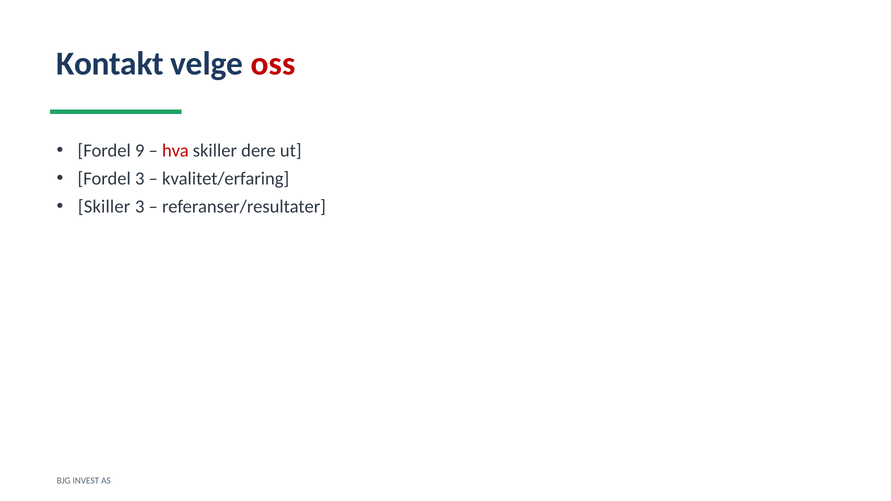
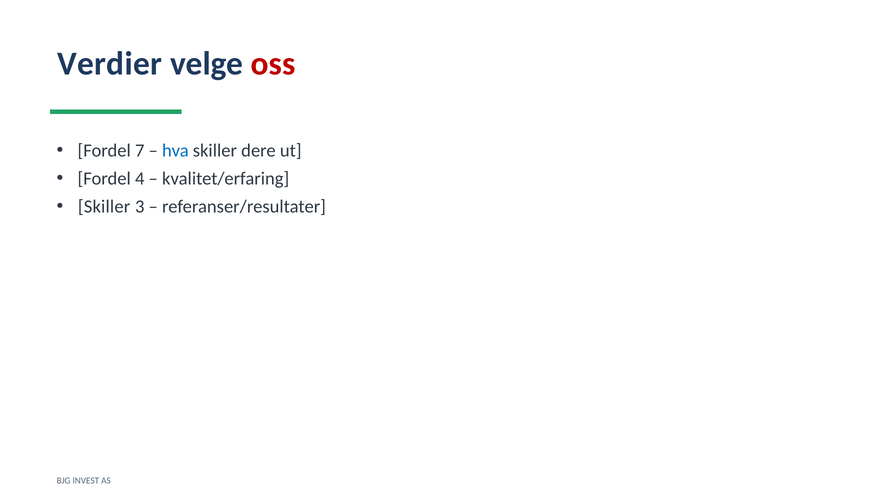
Kontakt: Kontakt -> Verdier
9: 9 -> 7
hva colour: red -> blue
Fordel 3: 3 -> 4
